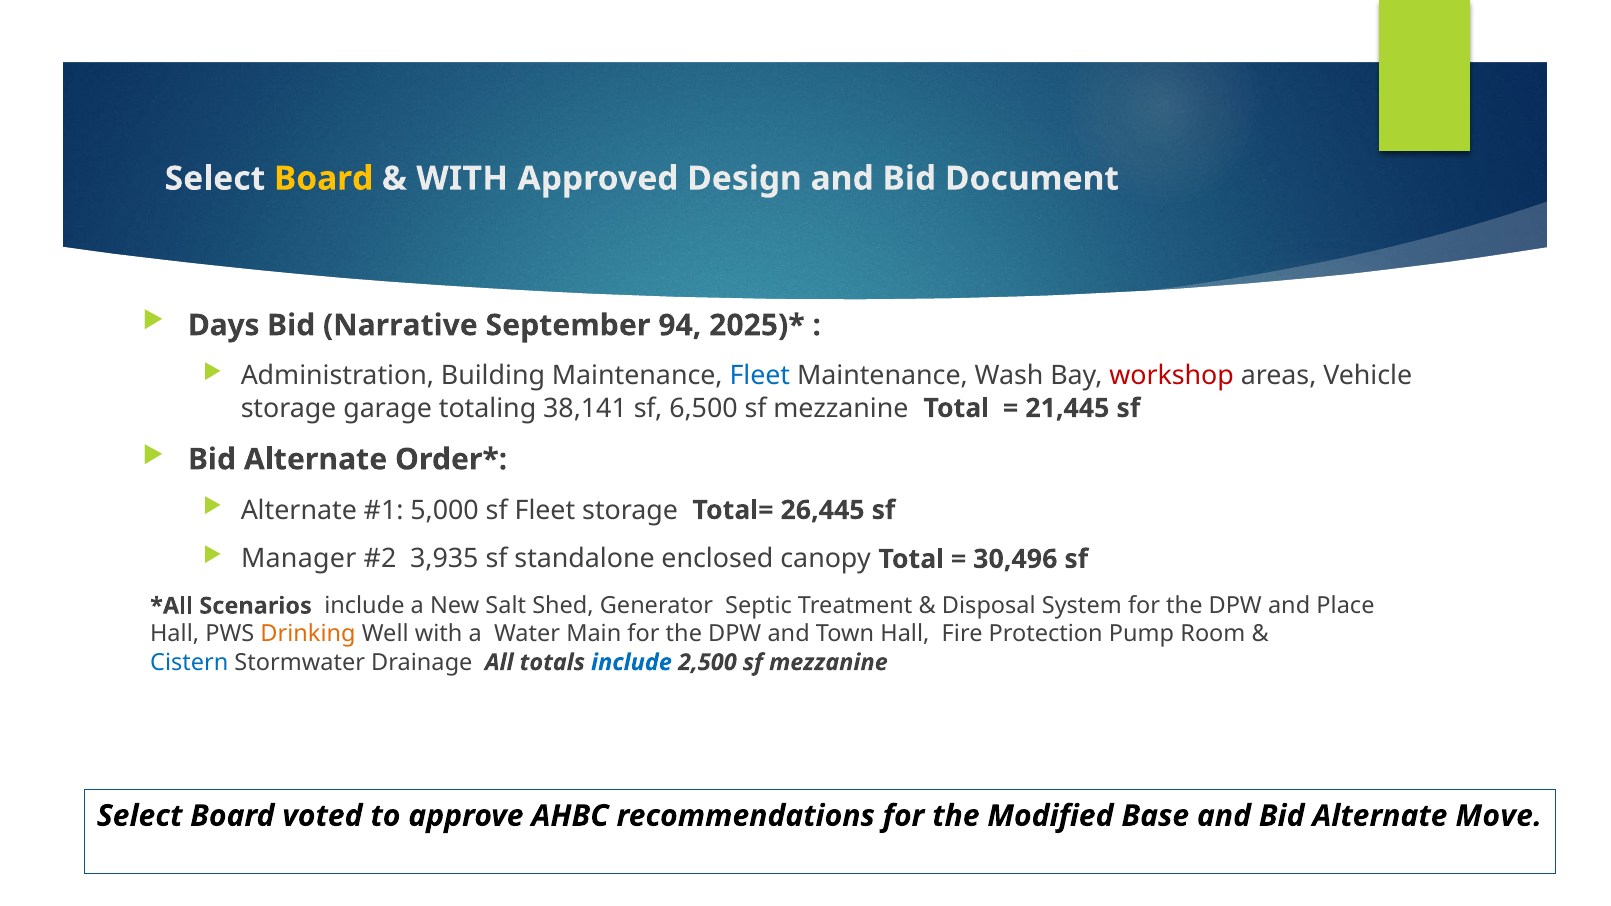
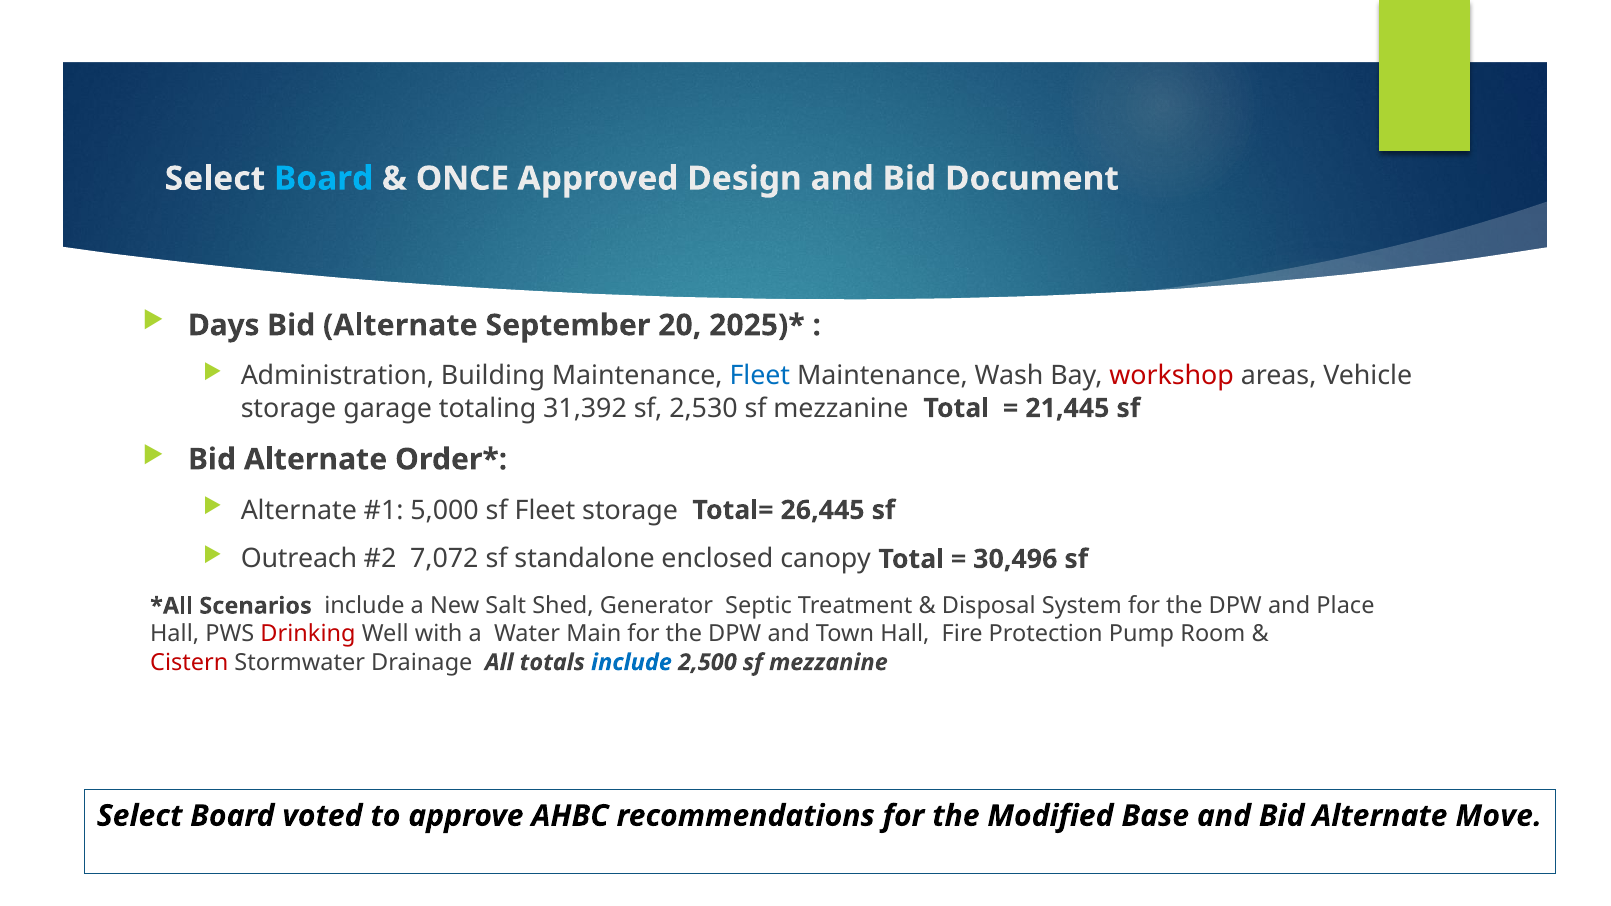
Board at (324, 179) colour: yellow -> light blue
WITH at (462, 179): WITH -> ONCE
Narrative at (400, 325): Narrative -> Alternate
94: 94 -> 20
38,141: 38,141 -> 31,392
6,500: 6,500 -> 2,530
Manager: Manager -> Outreach
3,935: 3,935 -> 7,072
Drinking colour: orange -> red
Cistern colour: blue -> red
